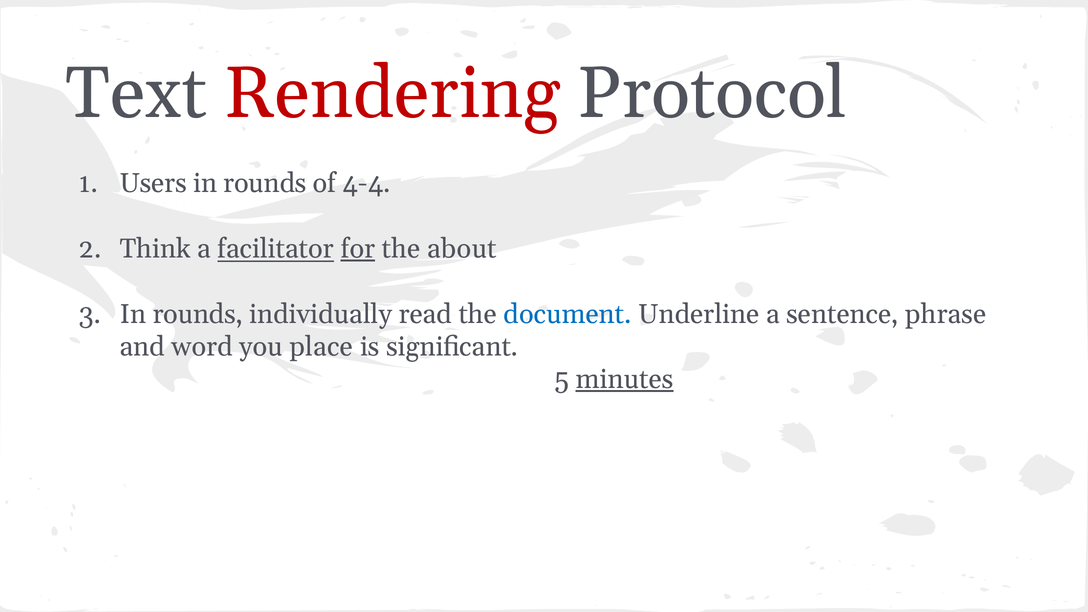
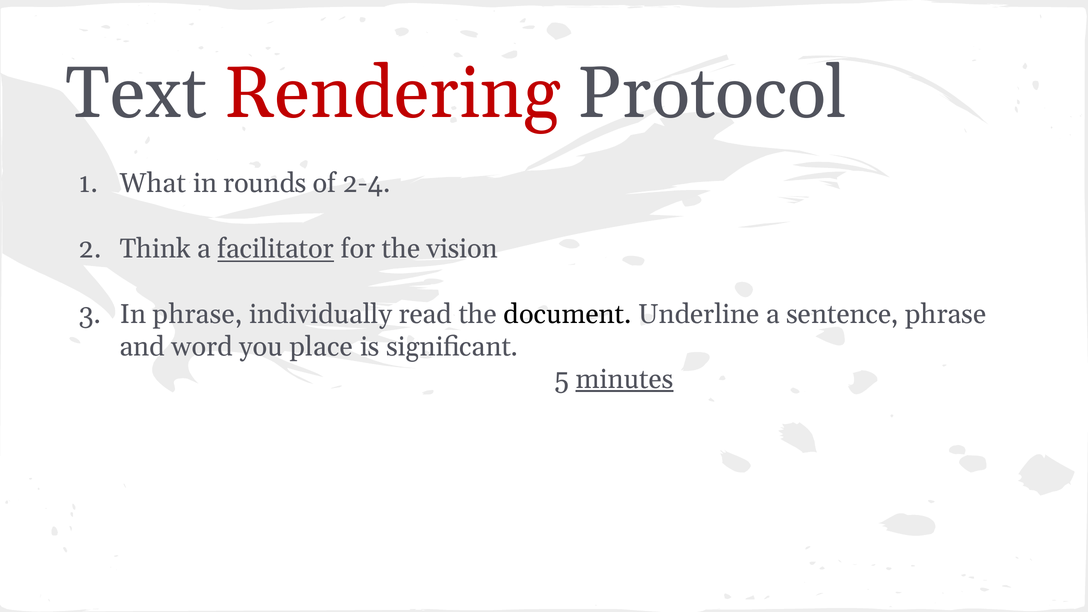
Users: Users -> What
4-4: 4-4 -> 2-4
for underline: present -> none
about: about -> vision
rounds at (198, 314): rounds -> phrase
document colour: blue -> black
